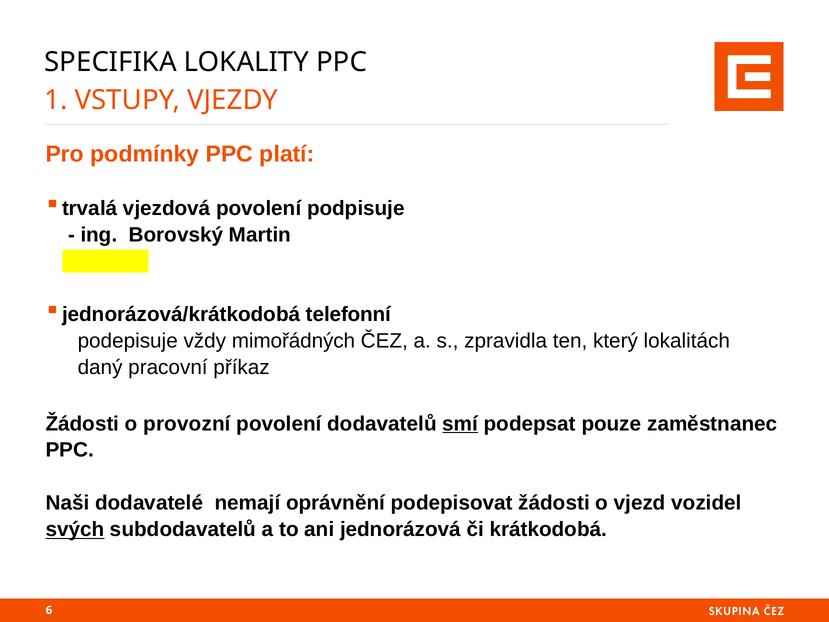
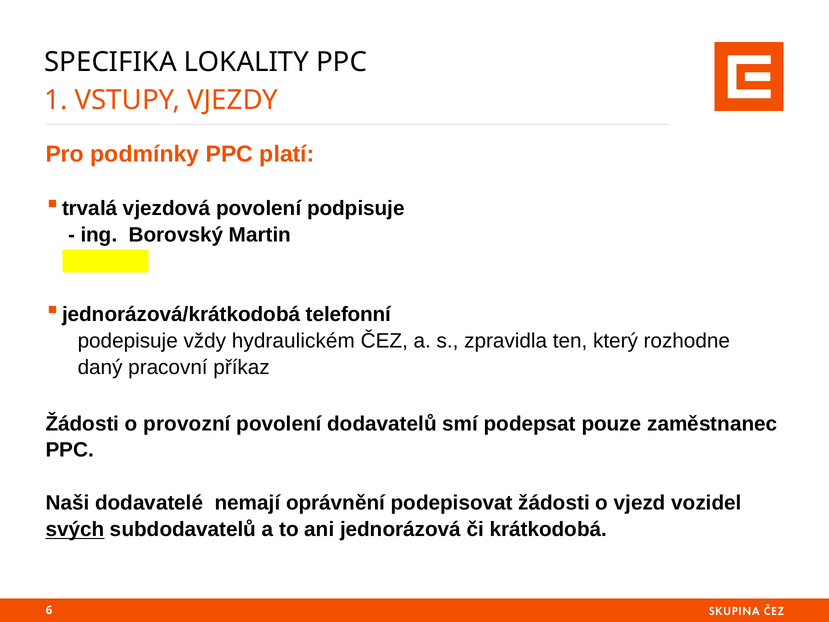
mimořádných: mimořádných -> hydraulickém
lokalitách: lokalitách -> rozhodne
smí underline: present -> none
